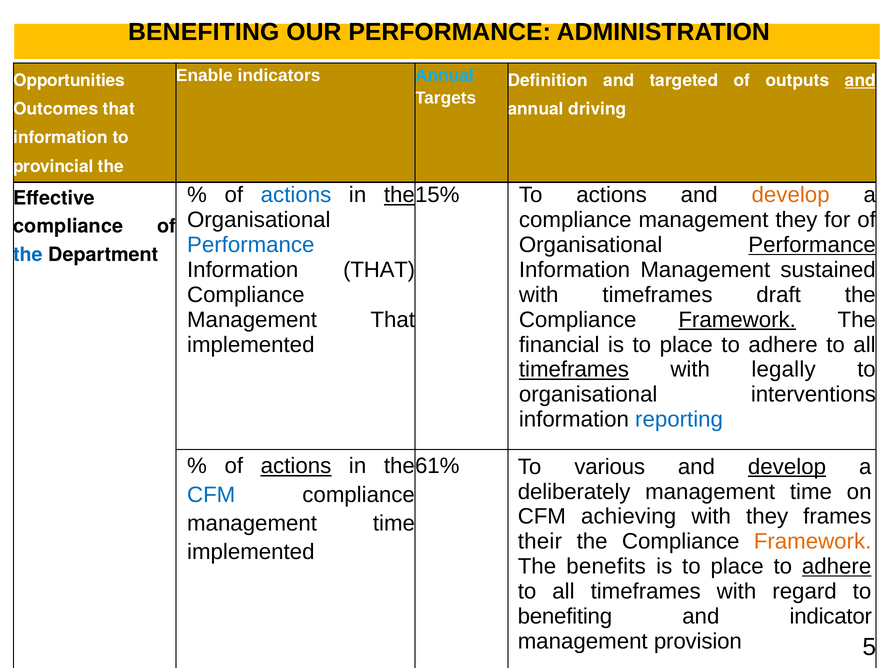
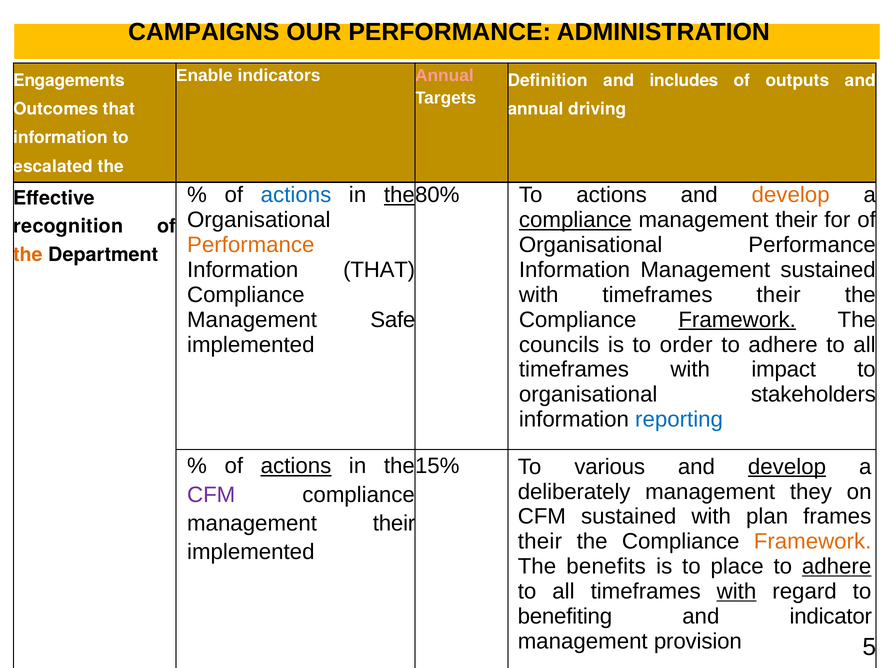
BENEFITING at (204, 32): BENEFITING -> CAMPAIGNS
Annual at (444, 76) colour: light blue -> pink
Opportunities: Opportunities -> Engagements
targeted: targeted -> includes
and at (860, 80) underline: present -> none
provincial: provincial -> escalated
15%: 15% -> 80%
compliance at (575, 220) underline: none -> present
they at (796, 220): they -> their
compliance at (68, 226): compliance -> recognition
Performance at (251, 245) colour: blue -> orange
Performance at (812, 245) underline: present -> none
the at (28, 255) colour: blue -> orange
timeframes draft: draft -> their
Management That: That -> Safe
financial: financial -> councils
place at (686, 345): place -> order
timeframes at (574, 370) underline: present -> none
legally: legally -> impact
interventions: interventions -> stakeholders
61%: 61% -> 15%
time at (811, 492): time -> they
CFM at (211, 495) colour: blue -> purple
CFM achieving: achieving -> sustained
with they: they -> plan
time at (394, 524): time -> their
with at (736, 592) underline: none -> present
